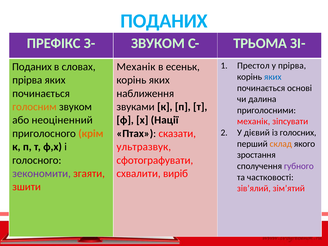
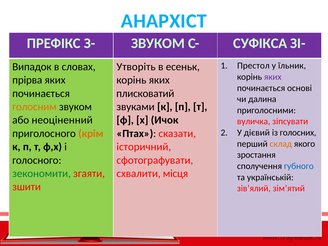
ПОДАНИХ at (164, 21): ПОДАНИХ -> АНАРХІСТ
ТРЬОМА: ТРЬОМА -> СУФІКСА
у прірва: прірва -> їльник
Поданих at (32, 67): Поданих -> Випадок
Механік at (136, 67): Механік -> Утворіть
яких at (273, 77) colour: blue -> purple
наближення: наближення -> плисковатий
Нації: Нації -> Ичок
механік at (254, 121): механік -> вуличка
ультразвук: ультразвук -> історичний
губного colour: purple -> blue
зекономити colour: purple -> green
виріб: виріб -> місця
частковості: частковості -> українській
